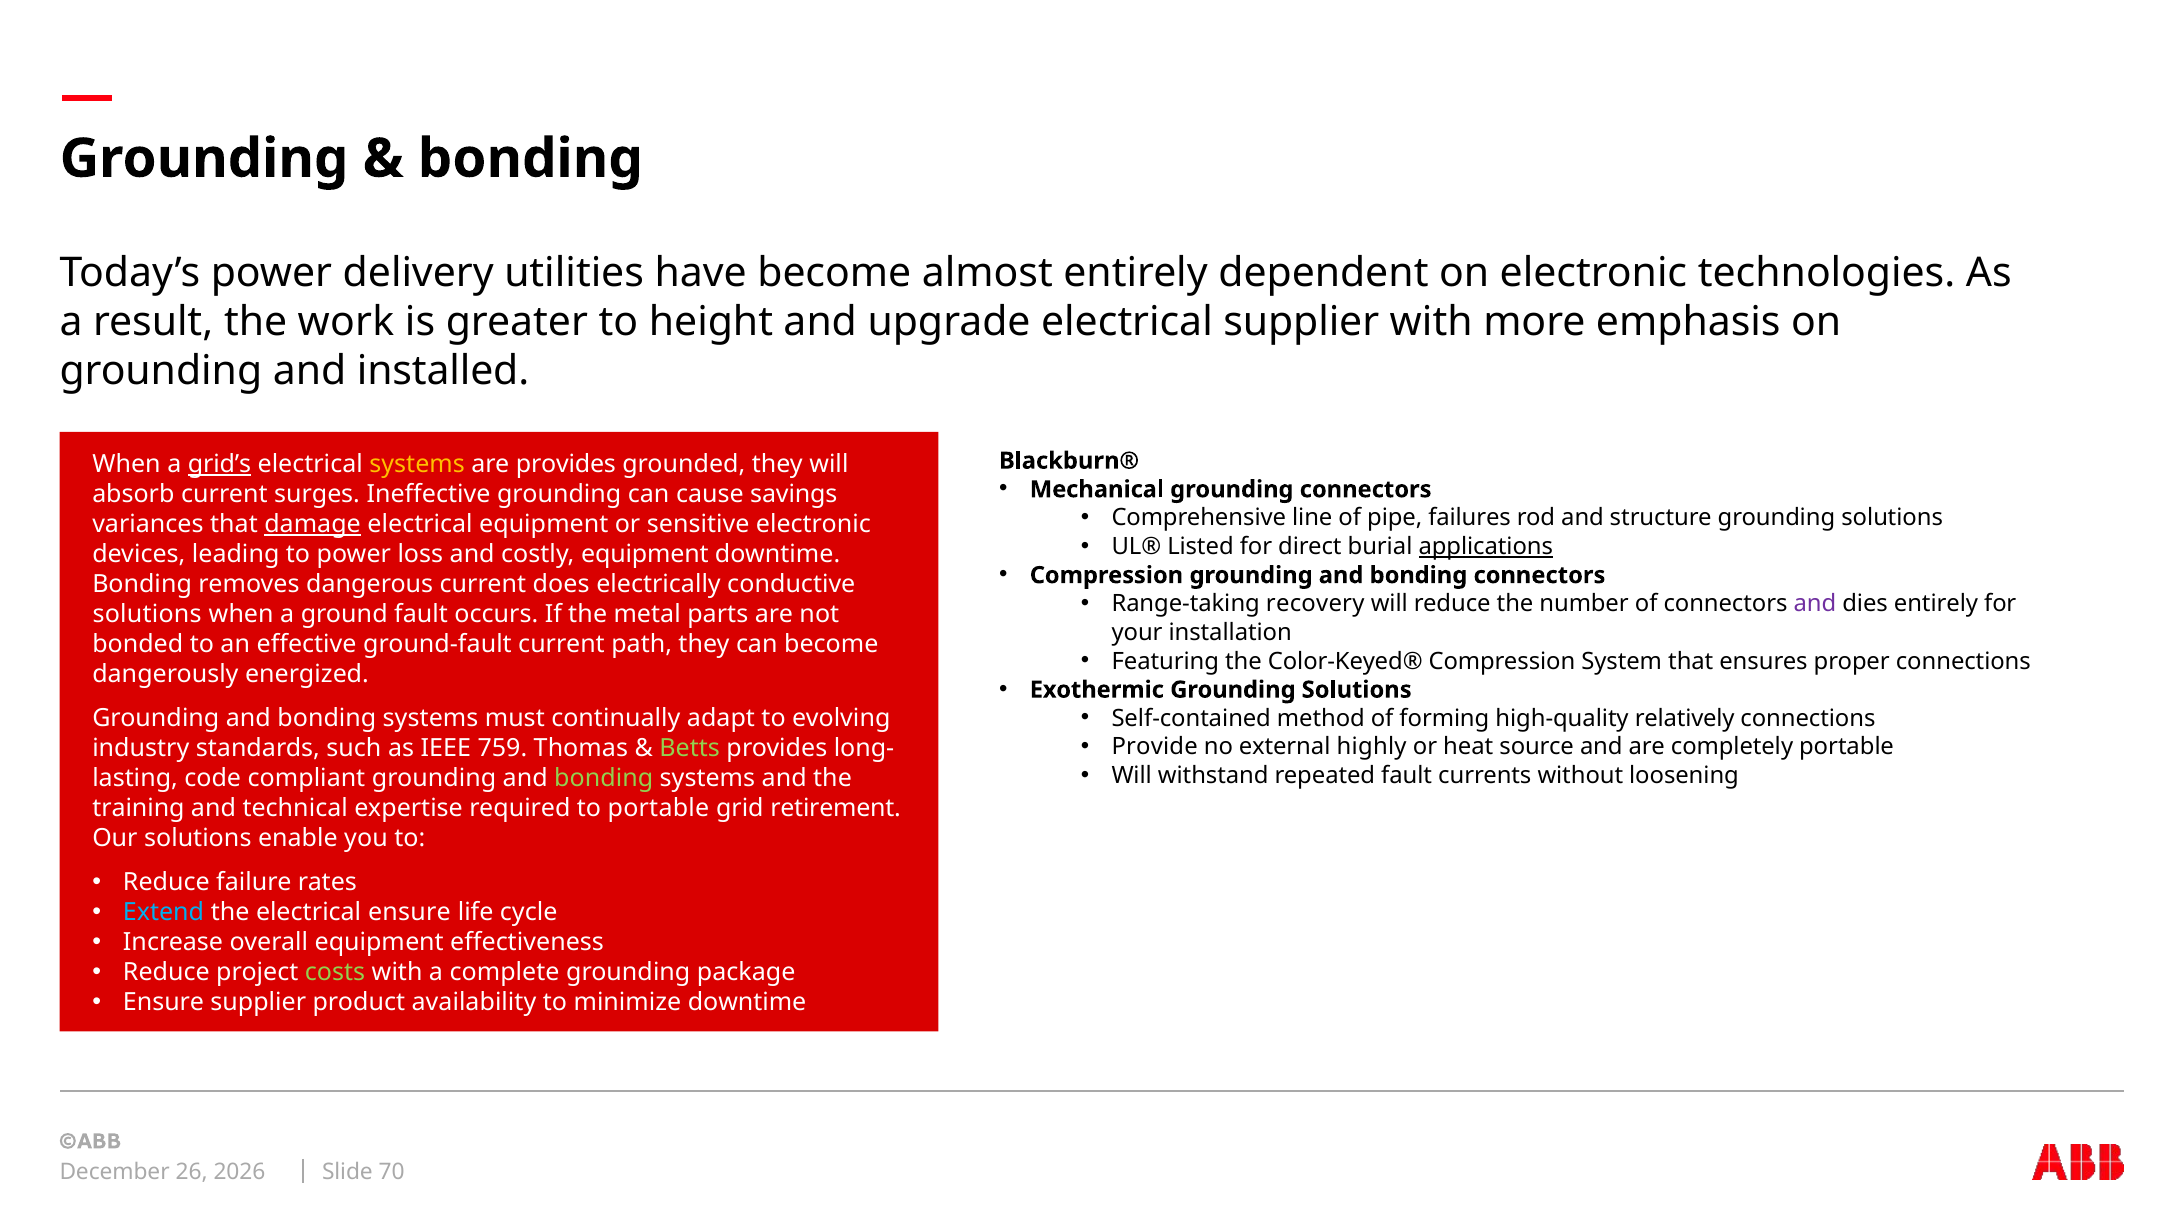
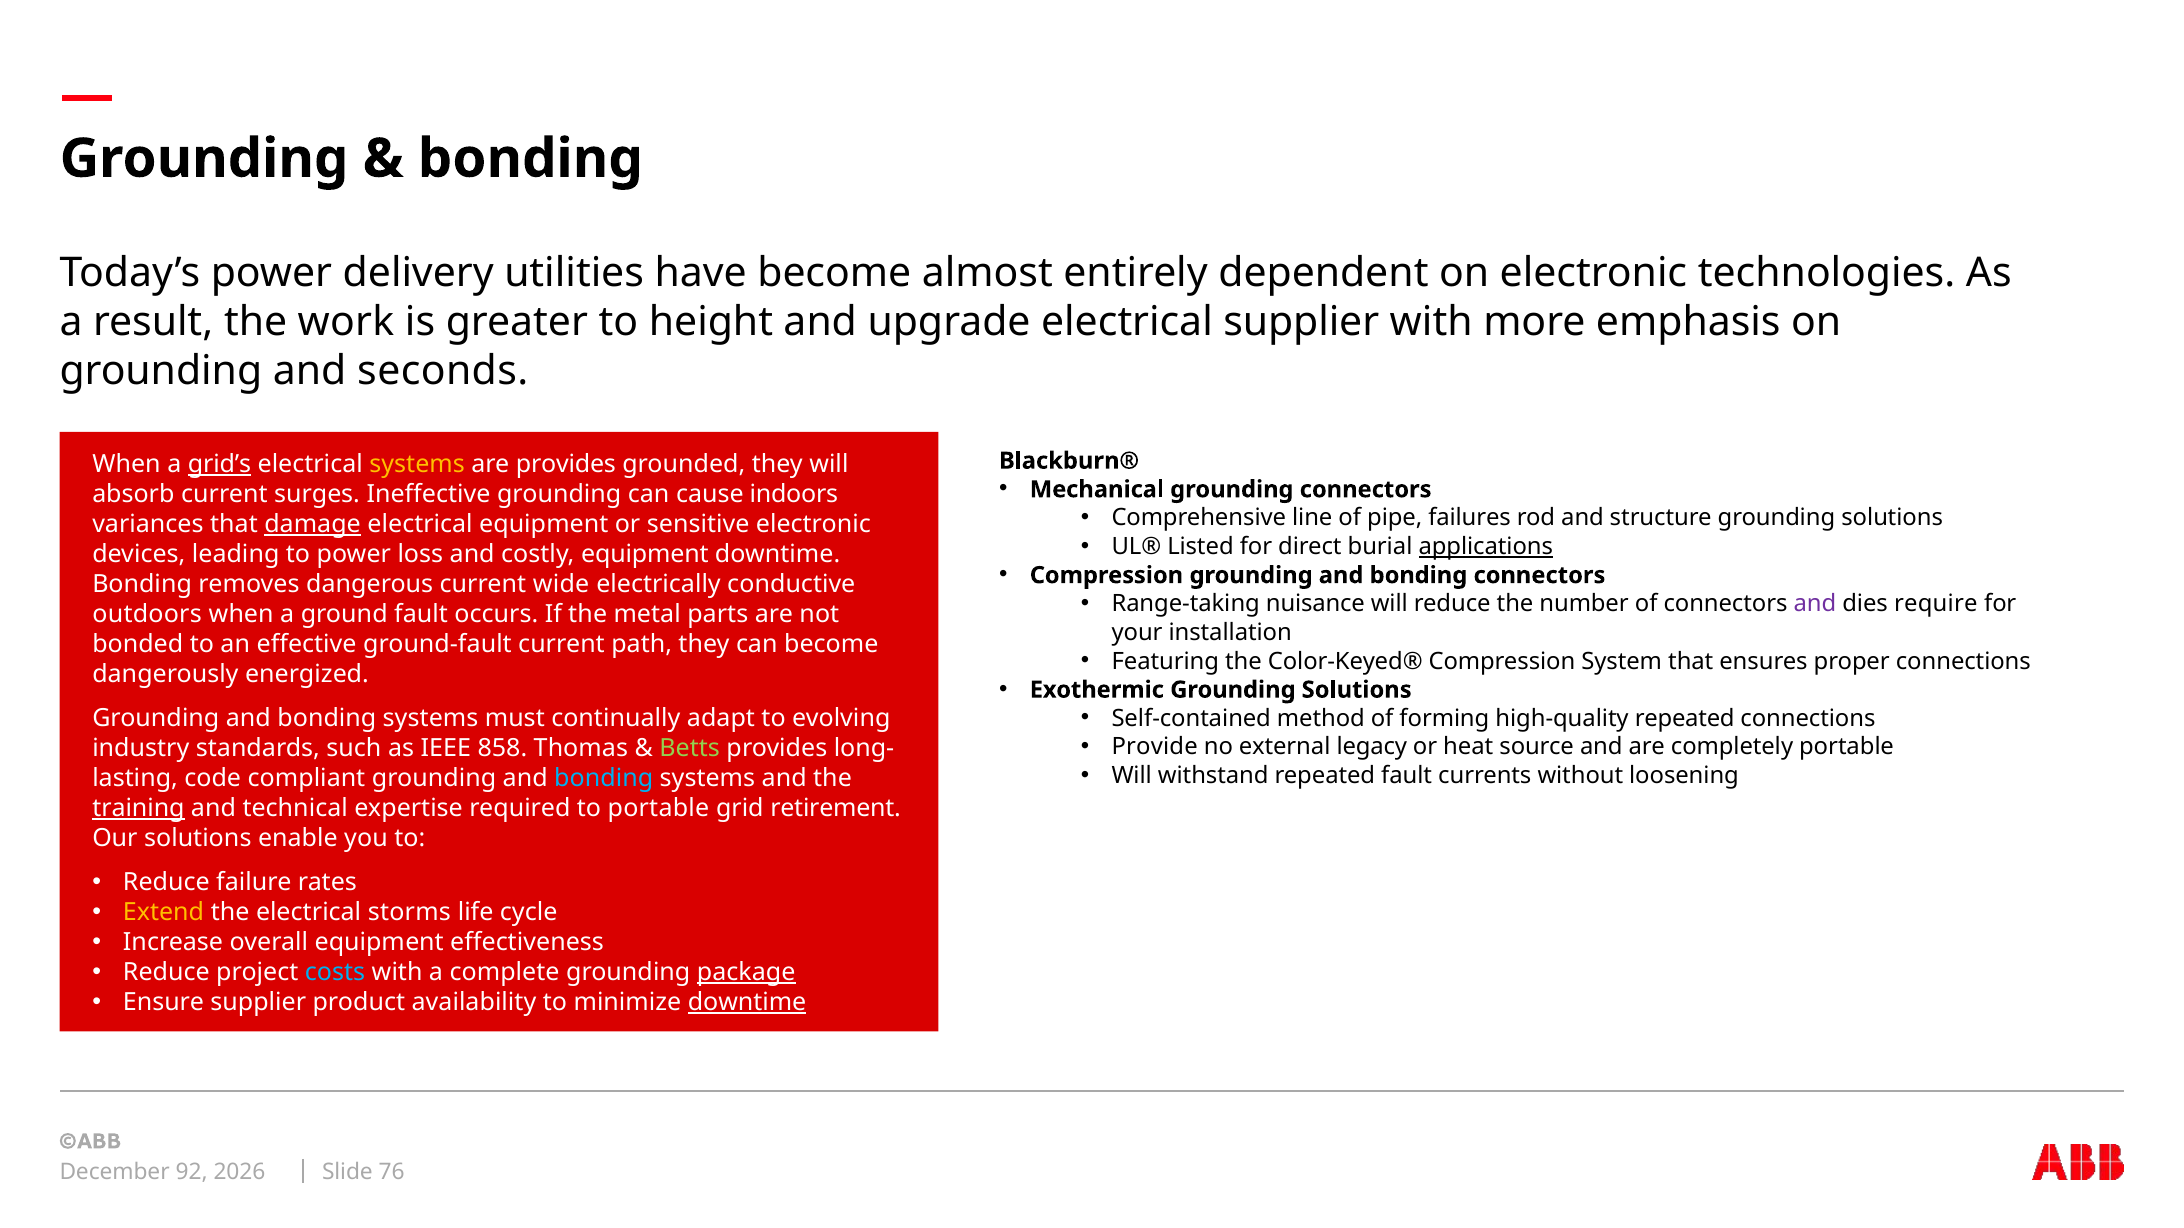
installed: installed -> seconds
savings: savings -> indoors
does: does -> wide
recovery: recovery -> nuisance
dies entirely: entirely -> require
solutions at (147, 615): solutions -> outdoors
high-quality relatively: relatively -> repeated
highly: highly -> legacy
759: 759 -> 858
bonding at (604, 779) colour: light green -> light blue
training underline: none -> present
Extend colour: light blue -> yellow
electrical ensure: ensure -> storms
costs colour: light green -> light blue
package underline: none -> present
downtime at (747, 1003) underline: none -> present
70: 70 -> 76
26: 26 -> 92
